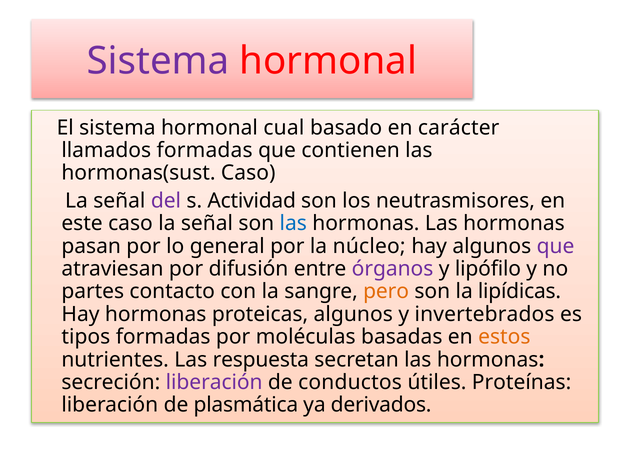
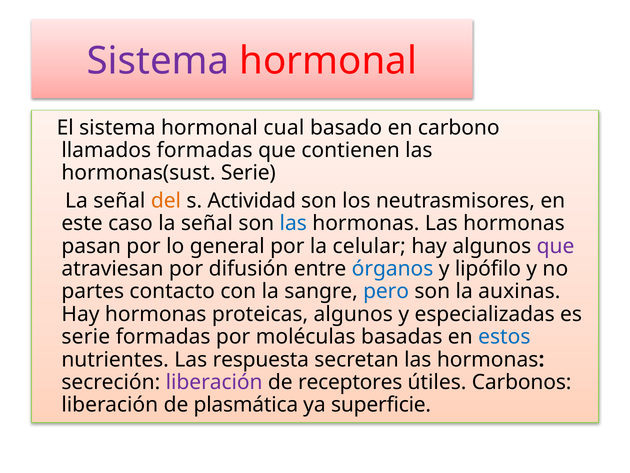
carácter: carácter -> carbono
hormonas(sust Caso: Caso -> Serie
del colour: purple -> orange
núcleo: núcleo -> celular
órganos colour: purple -> blue
pero colour: orange -> blue
lipídicas: lipídicas -> auxinas
invertebrados: invertebrados -> especializadas
tipos at (86, 337): tipos -> serie
estos colour: orange -> blue
conductos: conductos -> receptores
Proteínas: Proteínas -> Carbonos
derivados: derivados -> superficie
